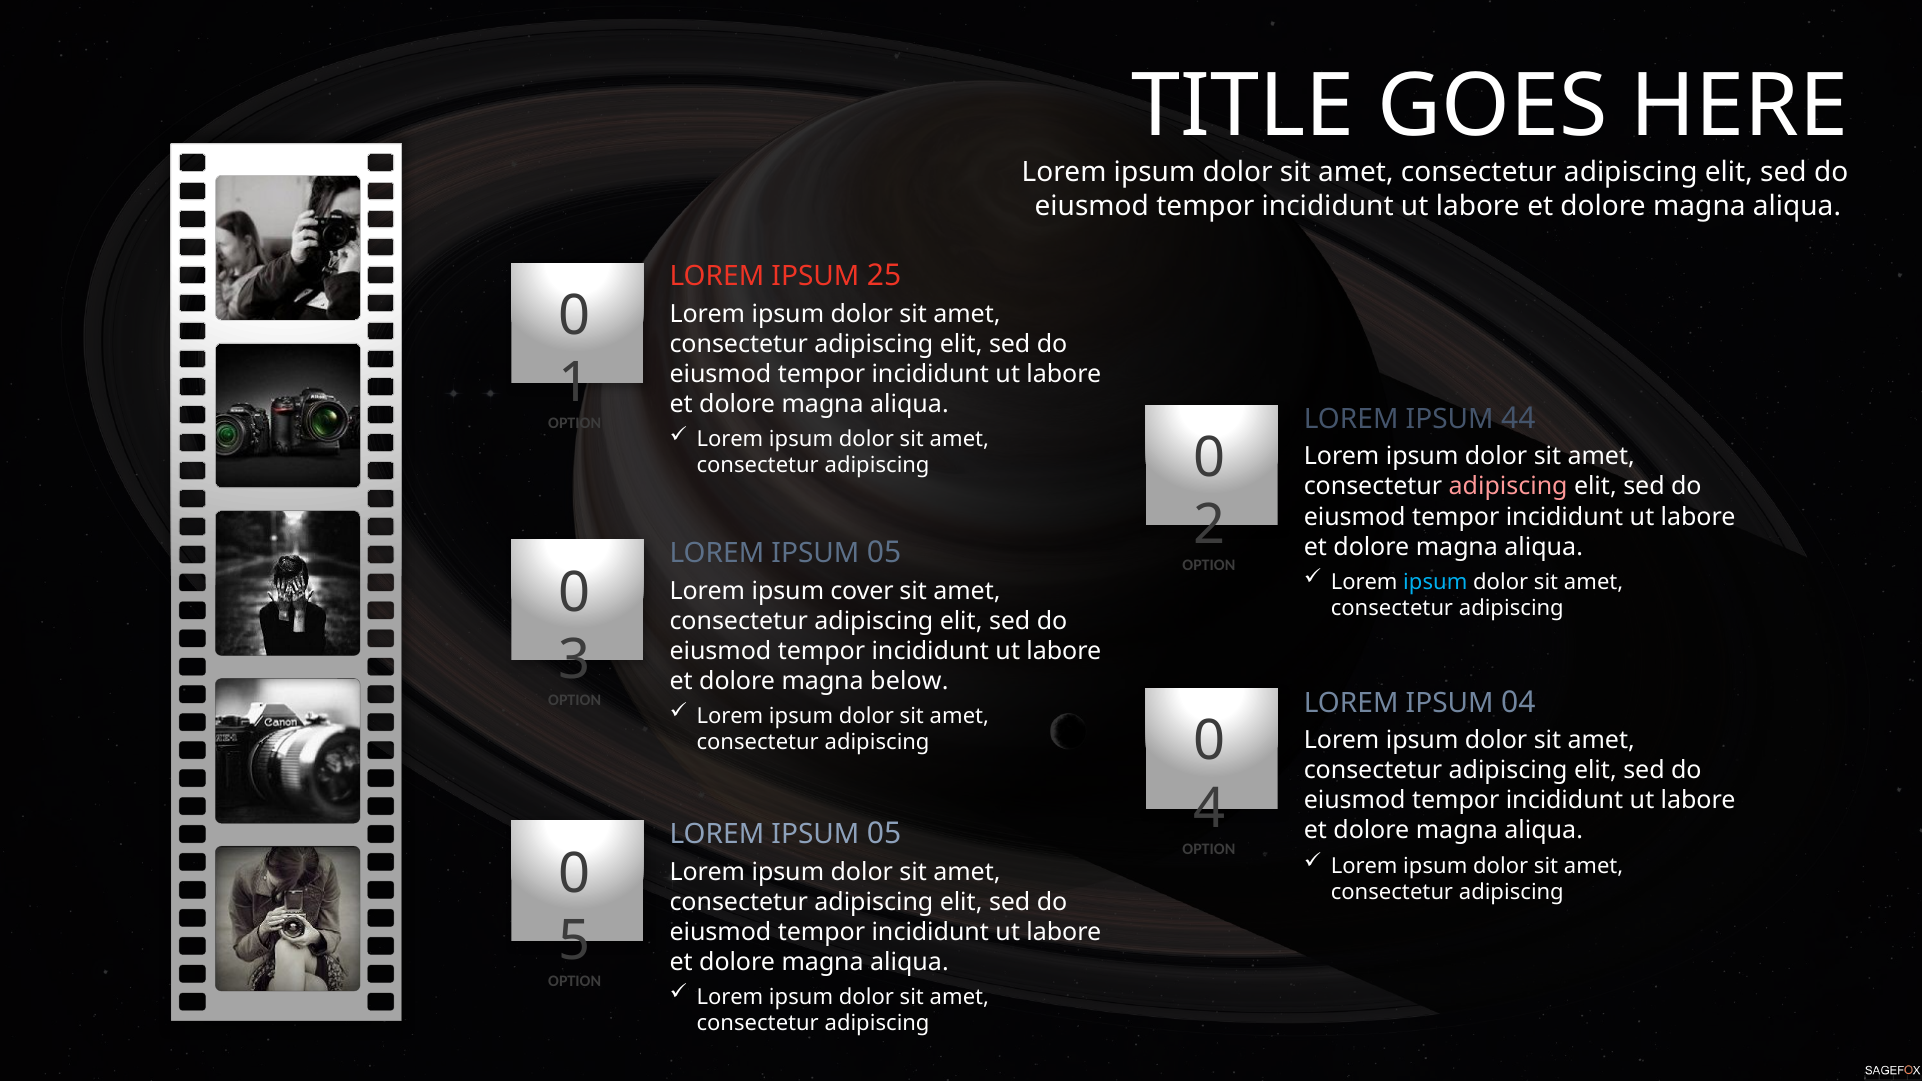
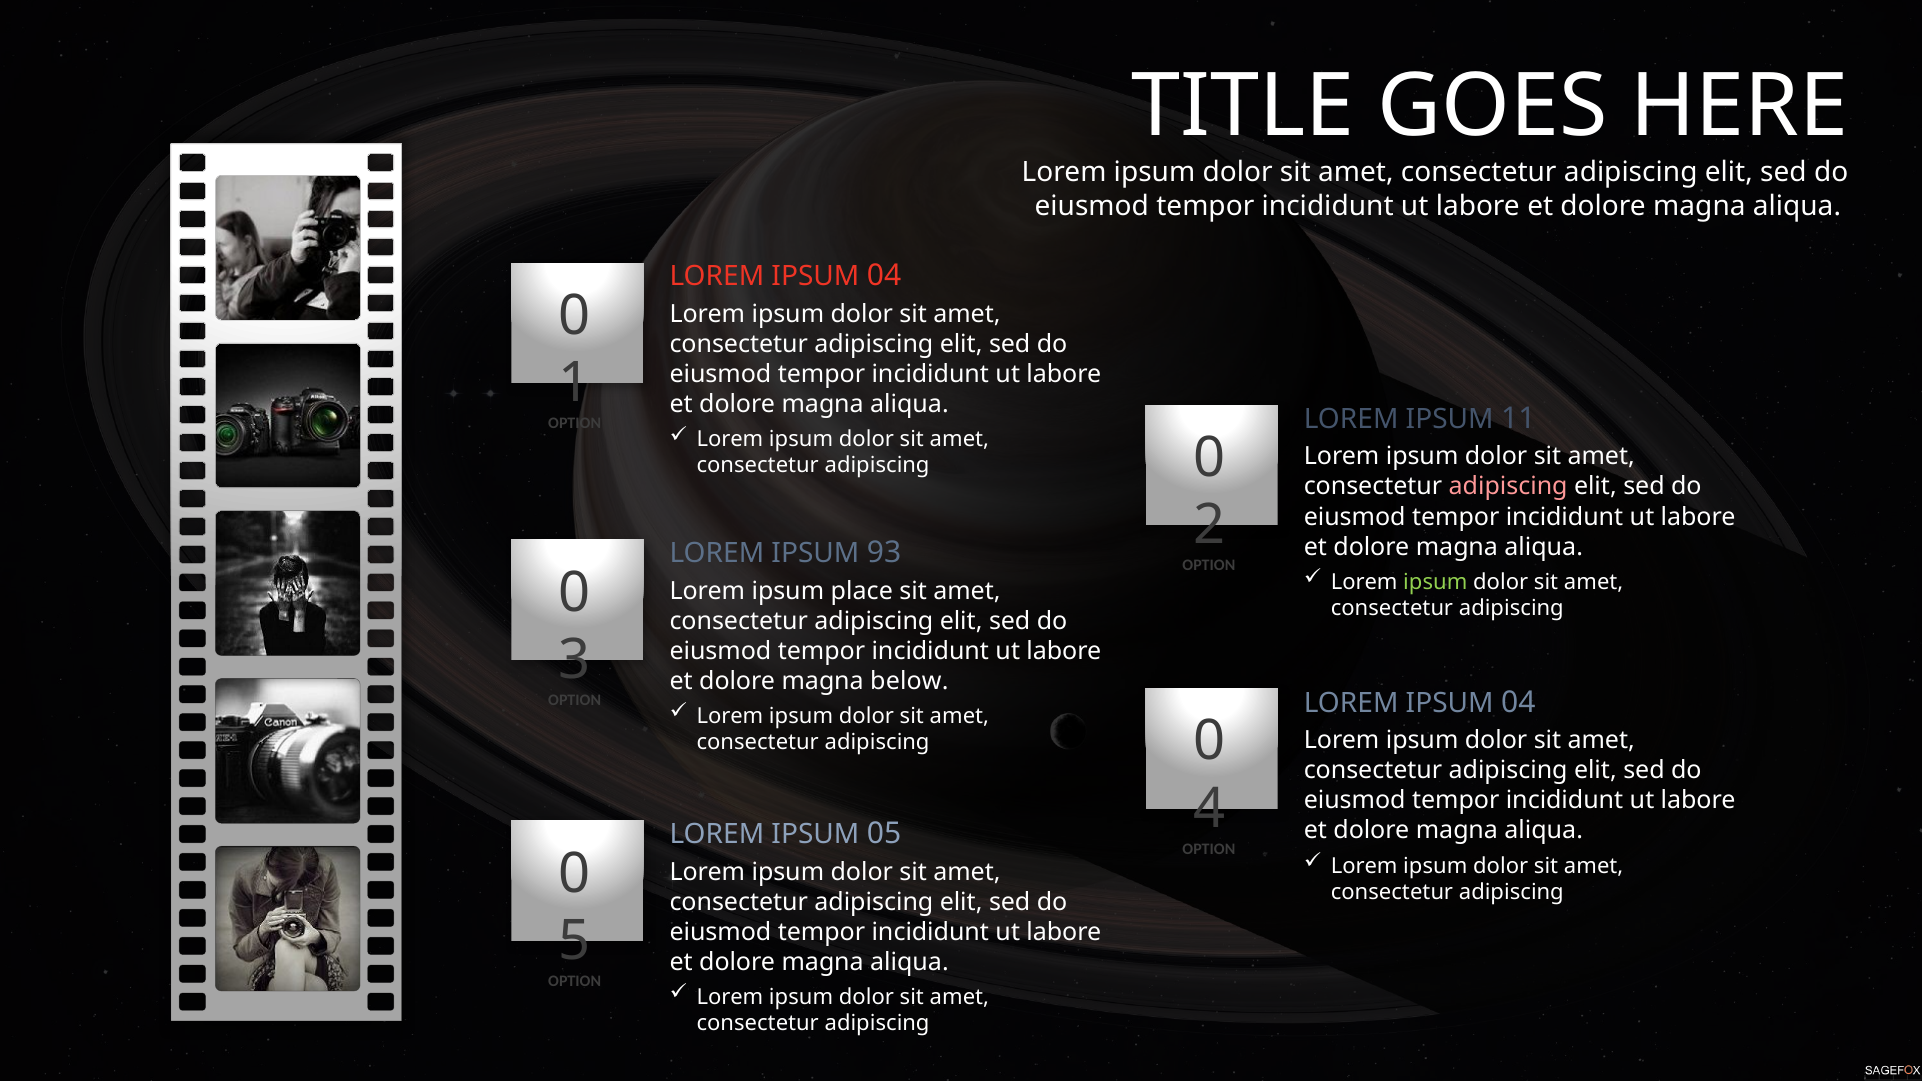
25 at (884, 276): 25 -> 04
44: 44 -> 11
05 at (884, 552): 05 -> 93
ipsum at (1435, 582) colour: light blue -> light green
cover: cover -> place
